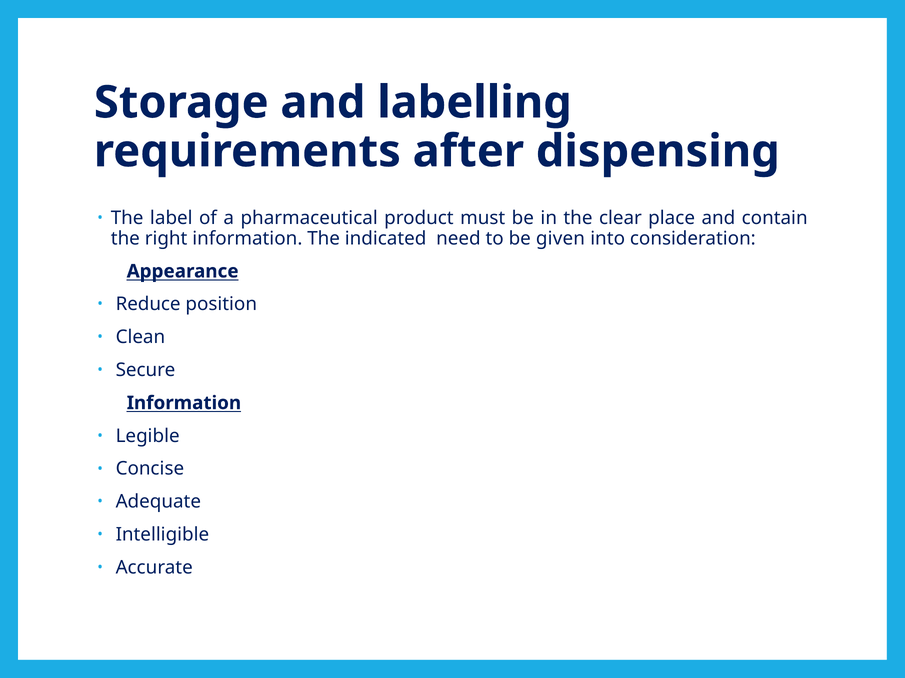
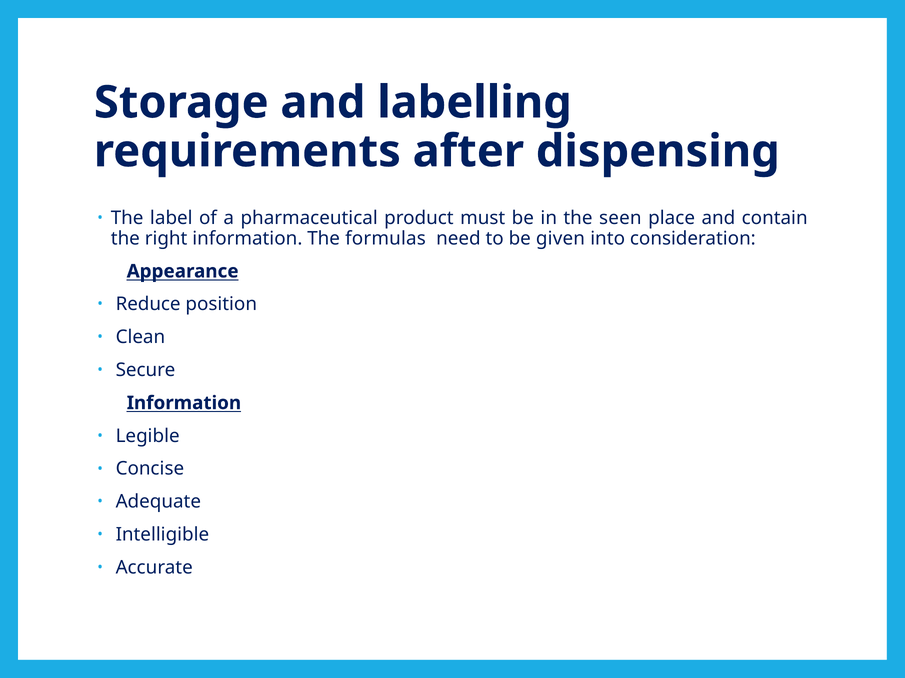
clear: clear -> seen
indicated: indicated -> formulas
